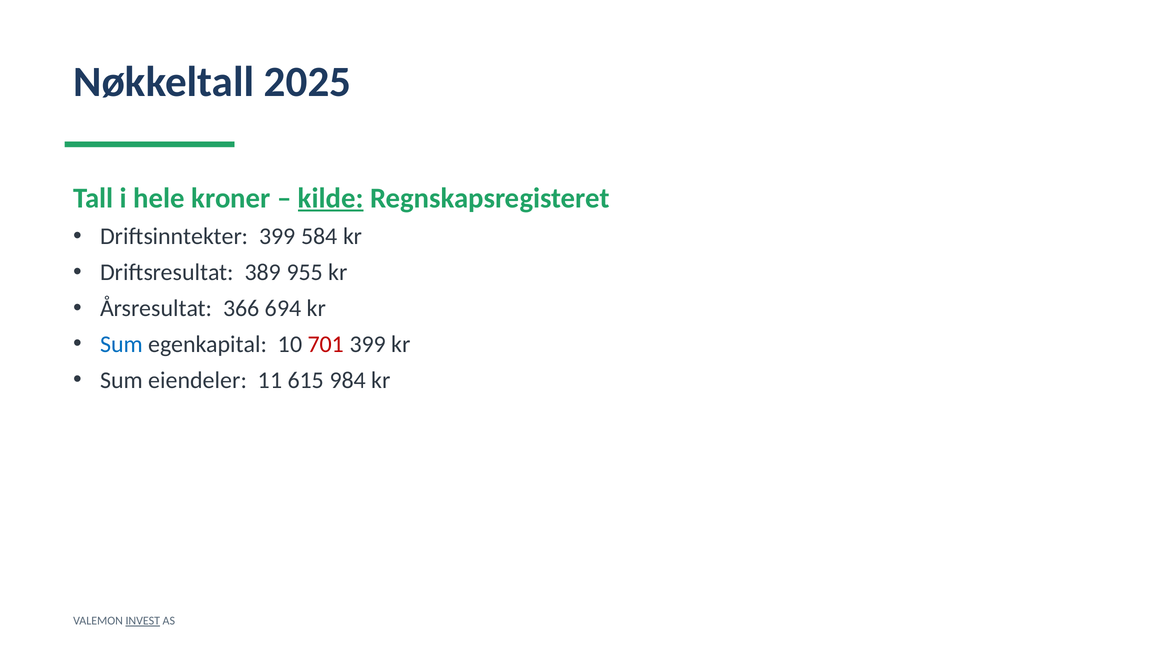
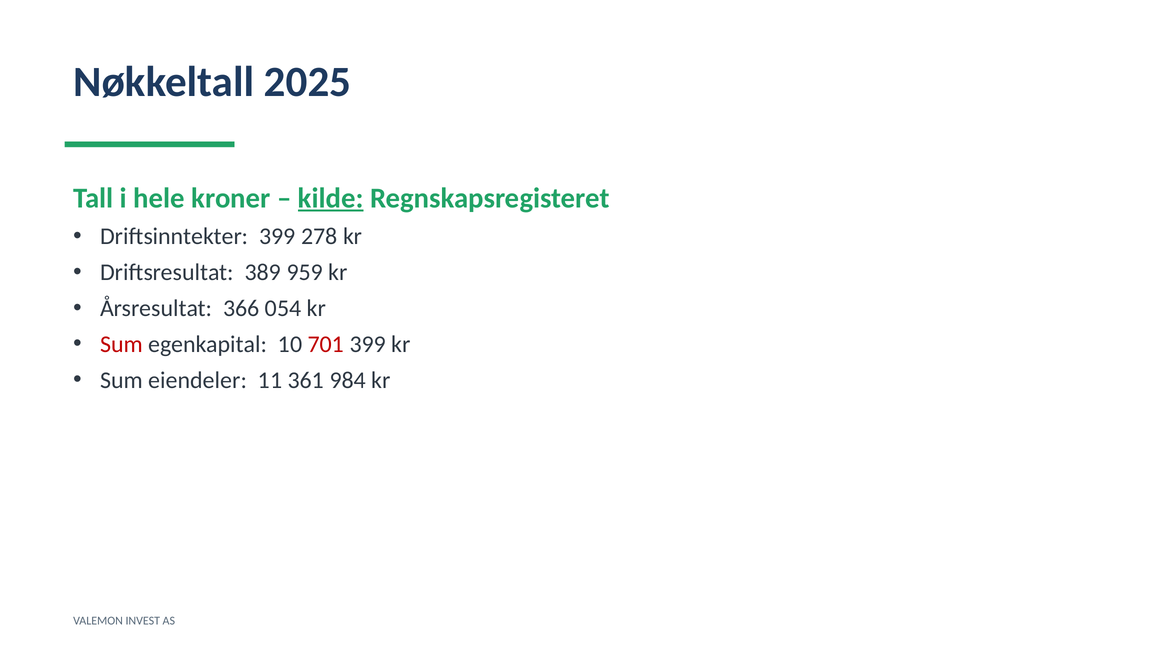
584: 584 -> 278
955: 955 -> 959
694: 694 -> 054
Sum at (121, 344) colour: blue -> red
615: 615 -> 361
INVEST underline: present -> none
